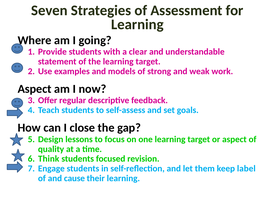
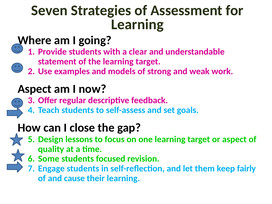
Think: Think -> Some
label: label -> fairly
